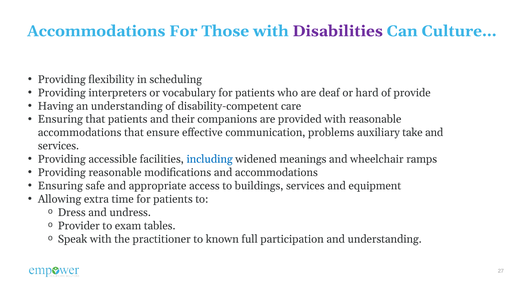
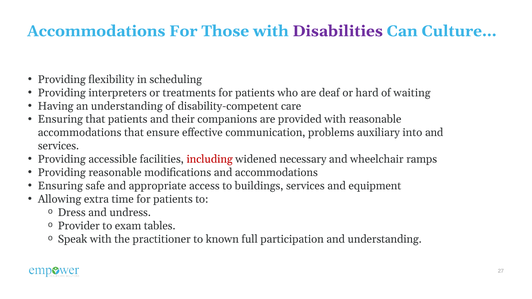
vocabulary: vocabulary -> treatments
provide: provide -> waiting
take: take -> into
including colour: blue -> red
meanings: meanings -> necessary
